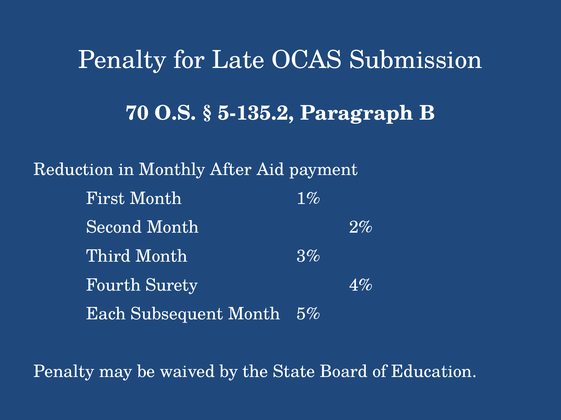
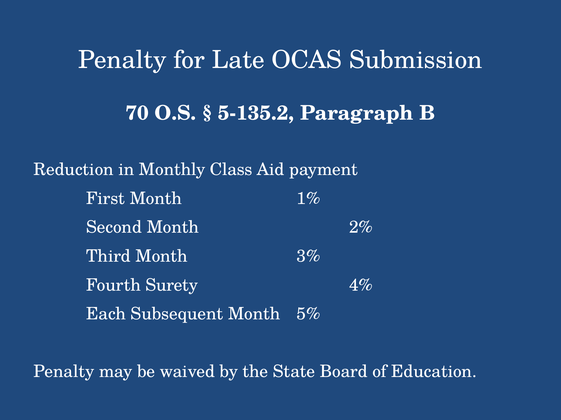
After: After -> Class
